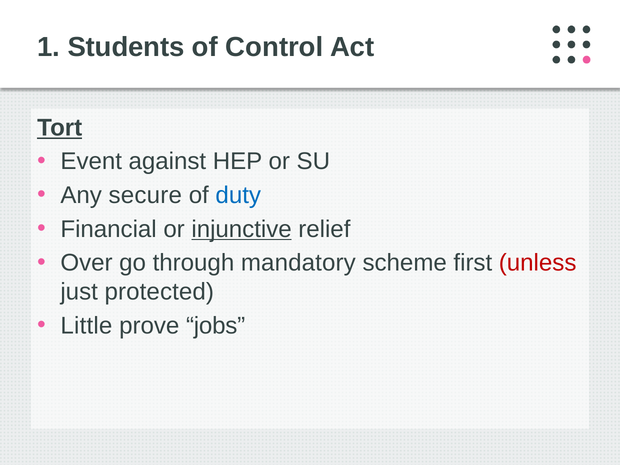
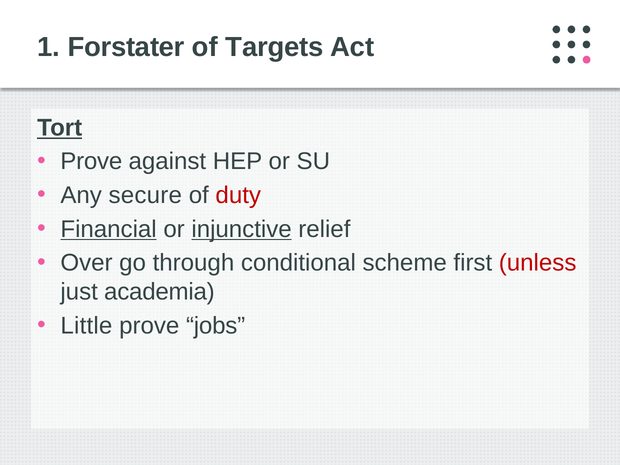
Students: Students -> Forstater
Control: Control -> Targets
Event at (91, 162): Event -> Prove
duty colour: blue -> red
Financial underline: none -> present
mandatory: mandatory -> conditional
protected: protected -> academia
